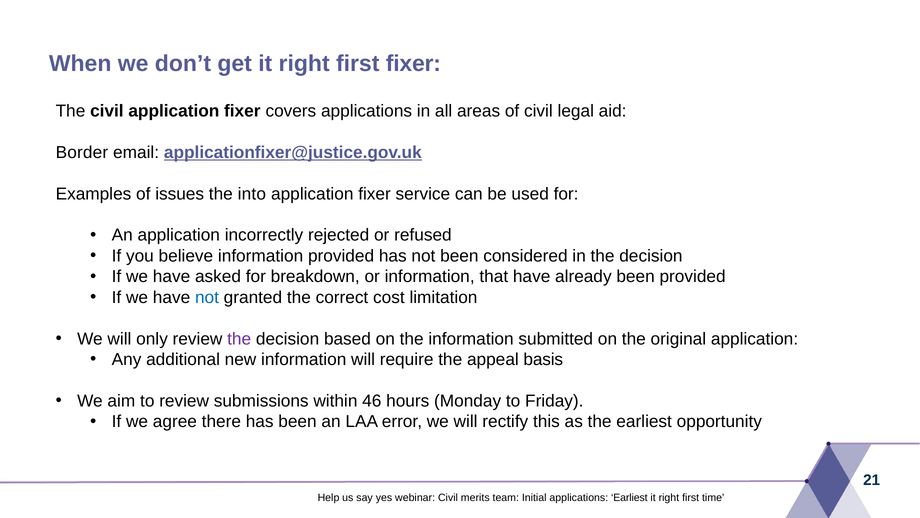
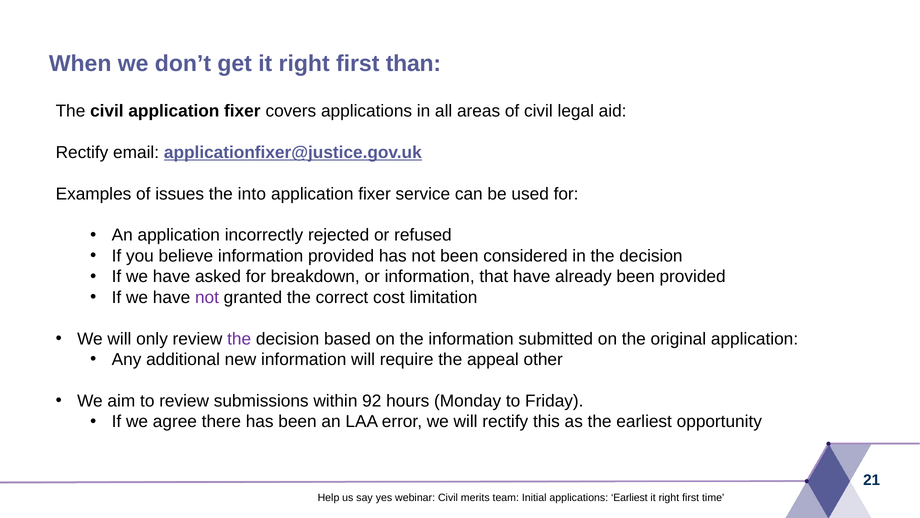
first fixer: fixer -> than
Border at (82, 152): Border -> Rectify
not at (207, 297) colour: blue -> purple
basis: basis -> other
46: 46 -> 92
